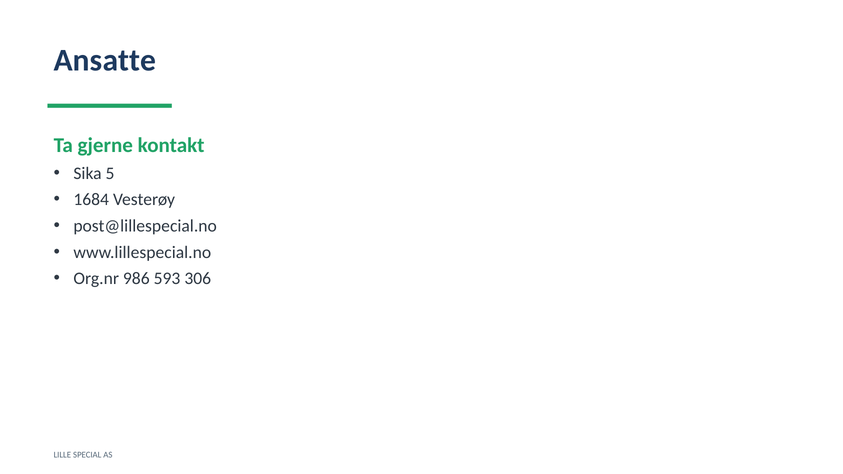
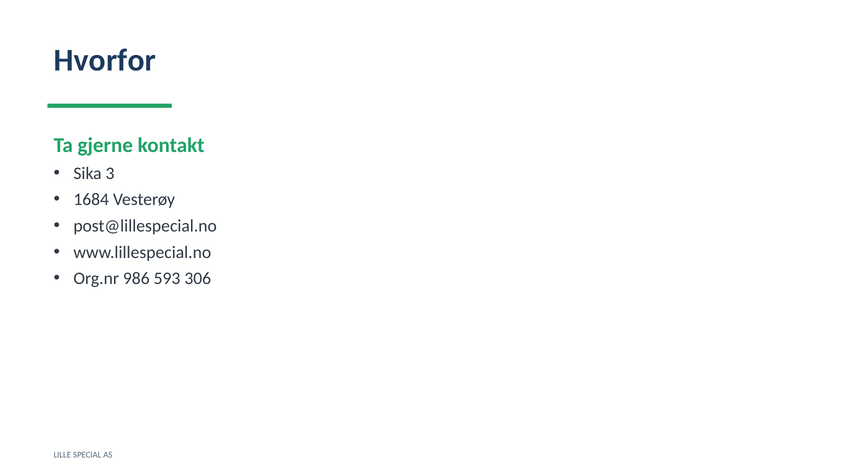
Ansatte: Ansatte -> Hvorfor
5: 5 -> 3
